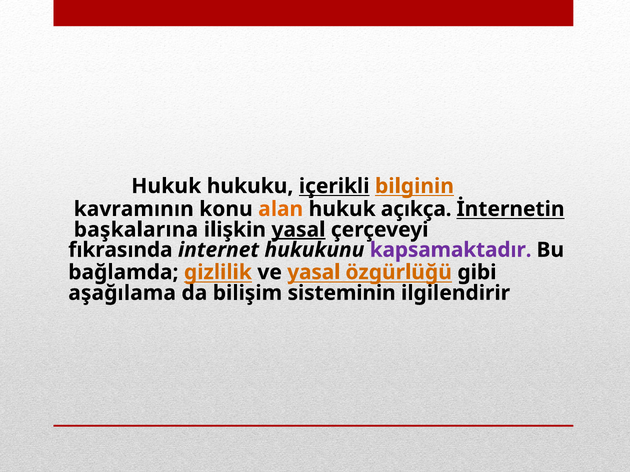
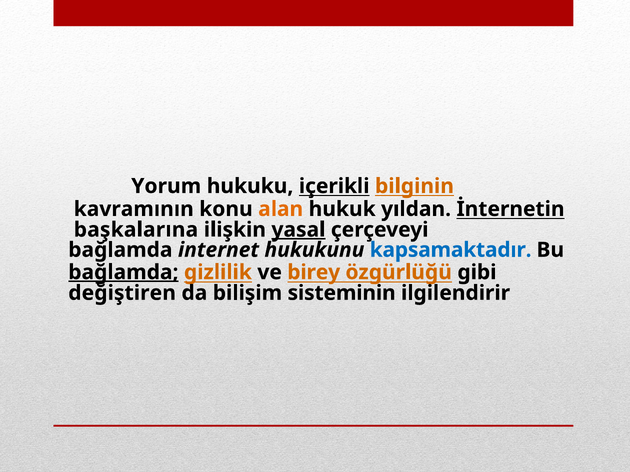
Hukuk at (166, 186): Hukuk -> Yorum
açıkça: açıkça -> yıldan
fıkrasında at (120, 250): fıkrasında -> bağlamda
kapsamaktadır colour: purple -> blue
bağlamda at (123, 273) underline: none -> present
ve yasal: yasal -> birey
aşağılama: aşağılama -> değiştiren
